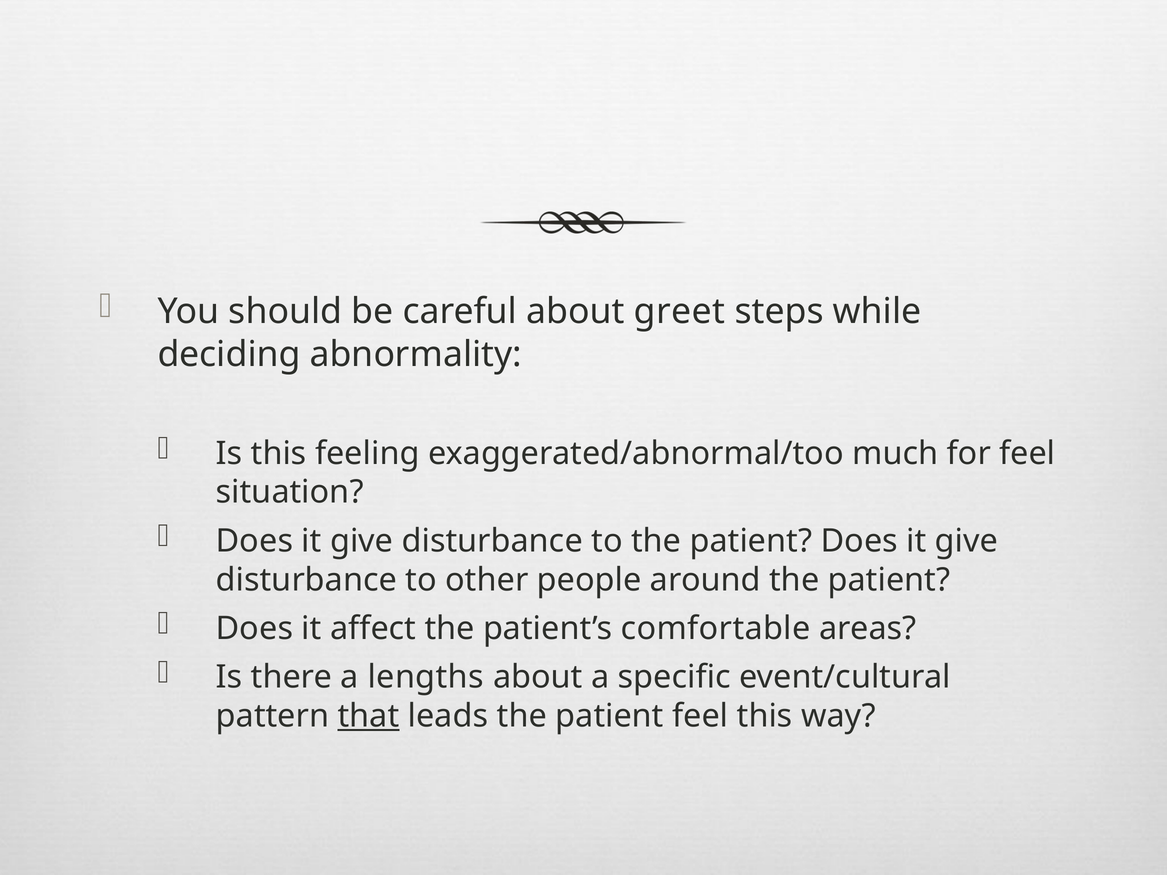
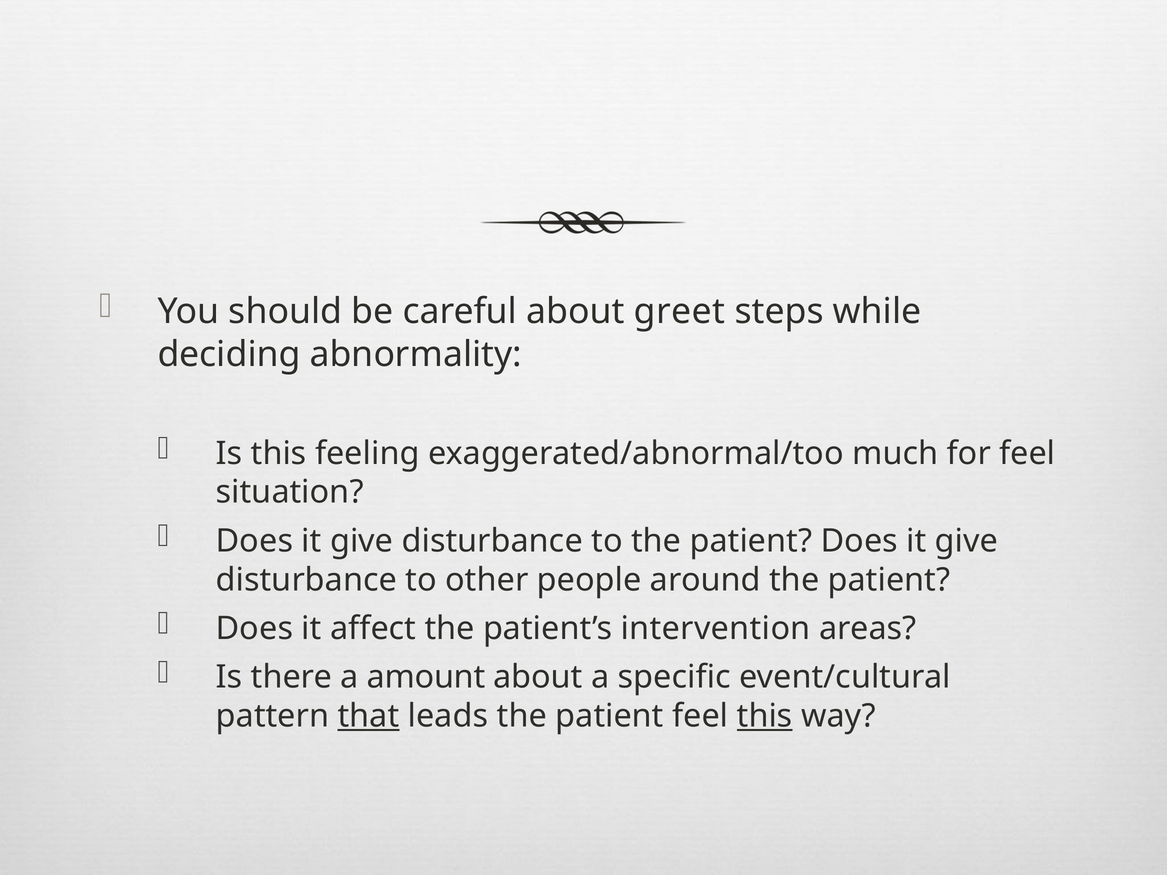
comfortable: comfortable -> intervention
lengths: lengths -> amount
this at (765, 716) underline: none -> present
